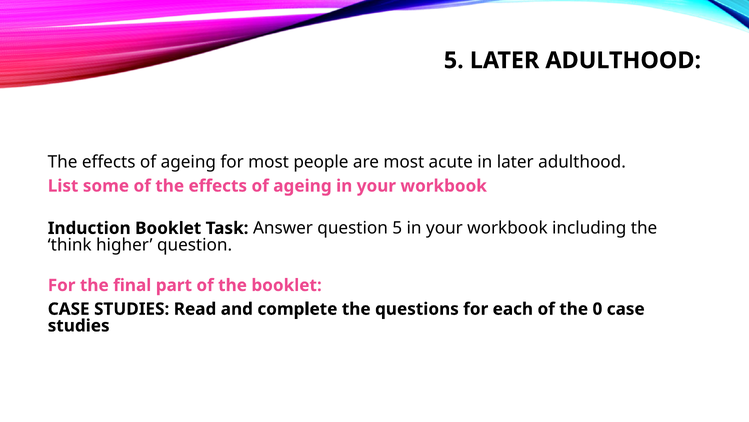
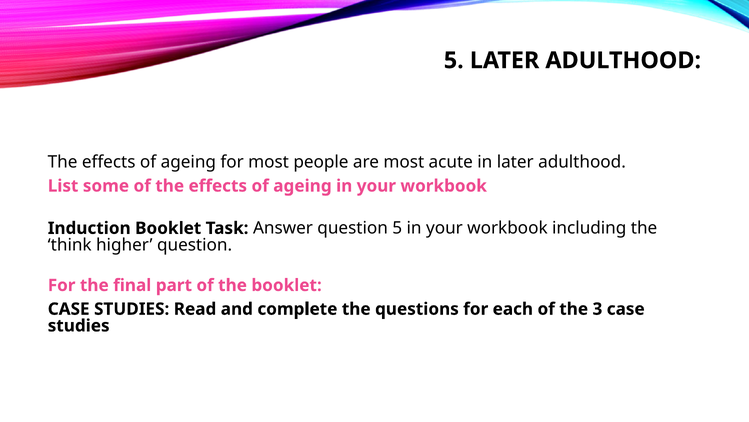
0: 0 -> 3
